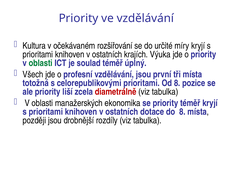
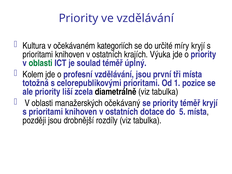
rozšiřování: rozšiřování -> kategoriích
Všech: Všech -> Kolem
Od 8: 8 -> 1
diametrálně colour: red -> black
ekonomika: ekonomika -> očekávaný
do 8: 8 -> 5
